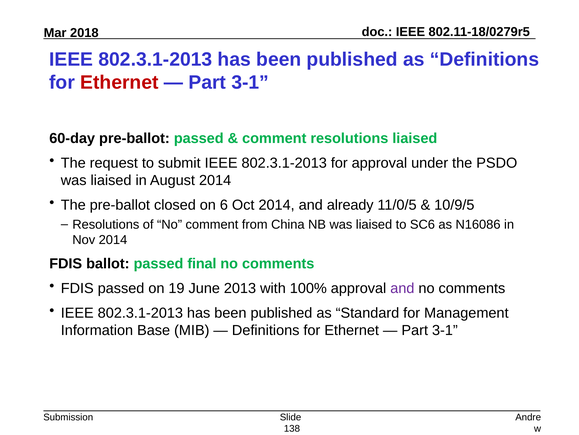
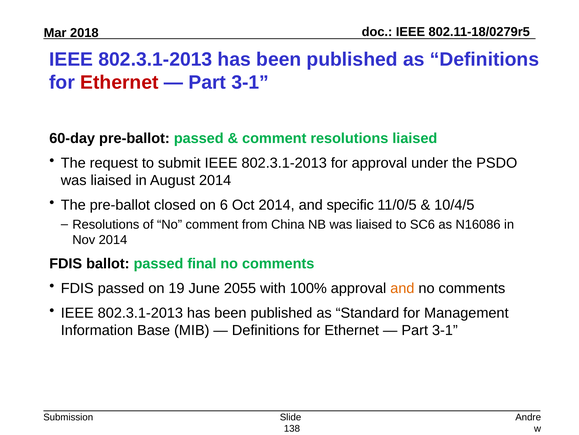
already: already -> specific
10/9/5: 10/9/5 -> 10/4/5
2013: 2013 -> 2055
and at (402, 288) colour: purple -> orange
